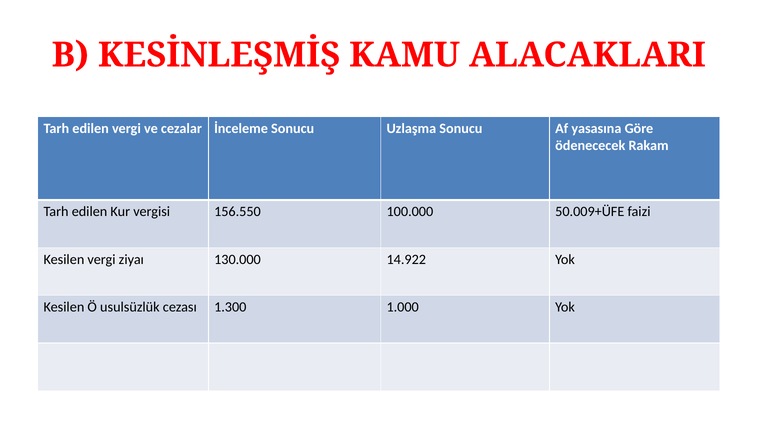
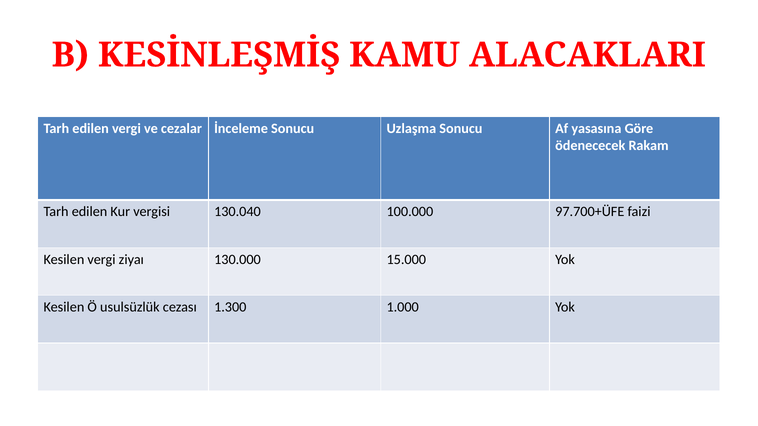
156.550: 156.550 -> 130.040
50.009+ÜFE: 50.009+ÜFE -> 97.700+ÜFE
14.922: 14.922 -> 15.000
